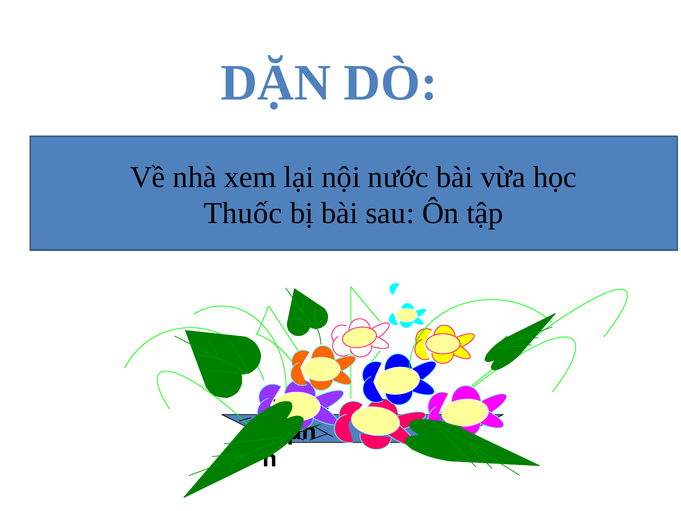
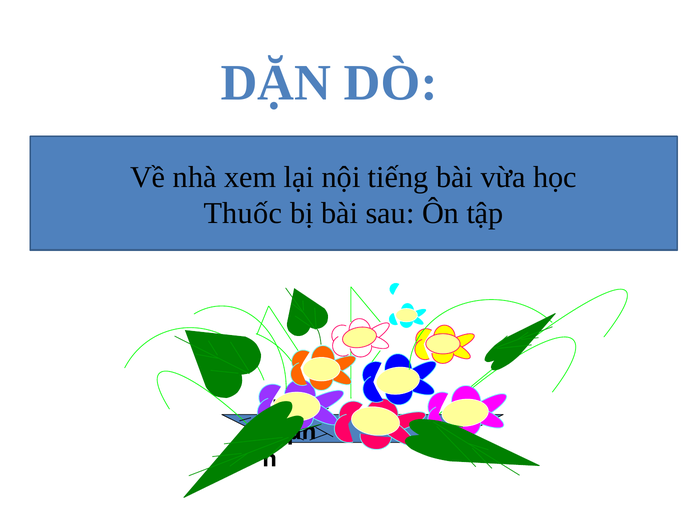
nước: nước -> tiếng
